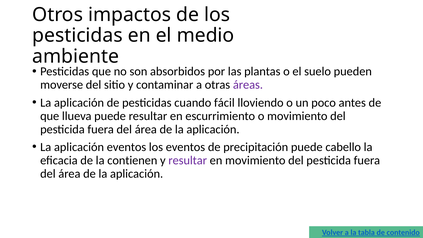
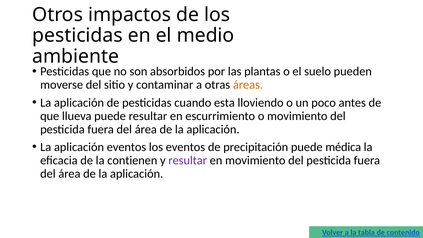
áreas colour: purple -> orange
fácil: fácil -> esta
cabello: cabello -> médica
